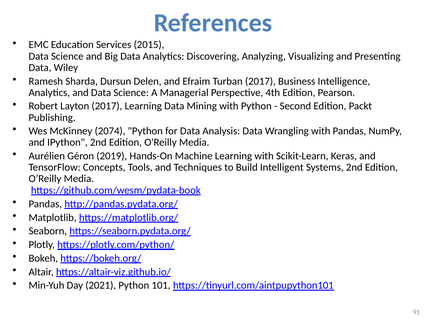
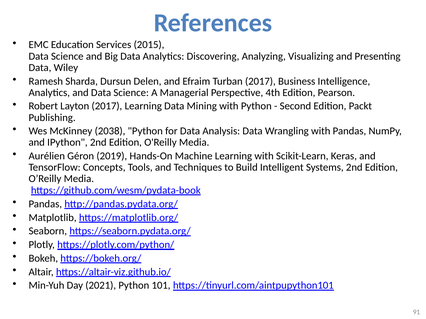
2074: 2074 -> 2038
